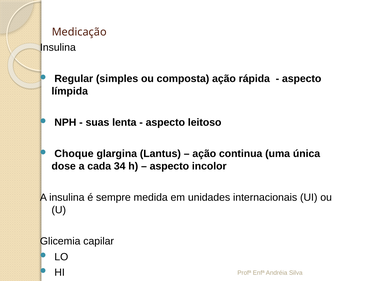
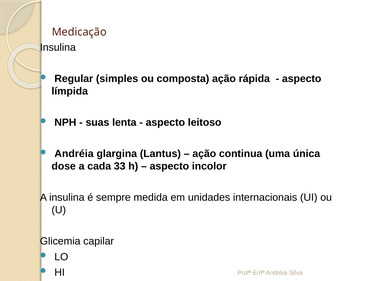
Choque at (74, 154): Choque -> Andréia
34: 34 -> 33
